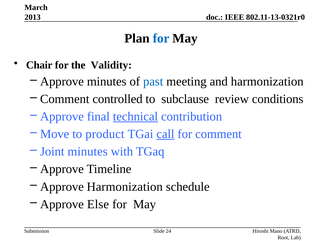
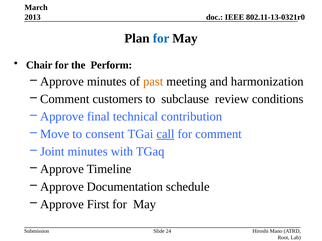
Validity: Validity -> Perform
past colour: blue -> orange
controlled: controlled -> customers
technical underline: present -> none
product: product -> consent
Approve Harmonization: Harmonization -> Documentation
Else: Else -> First
